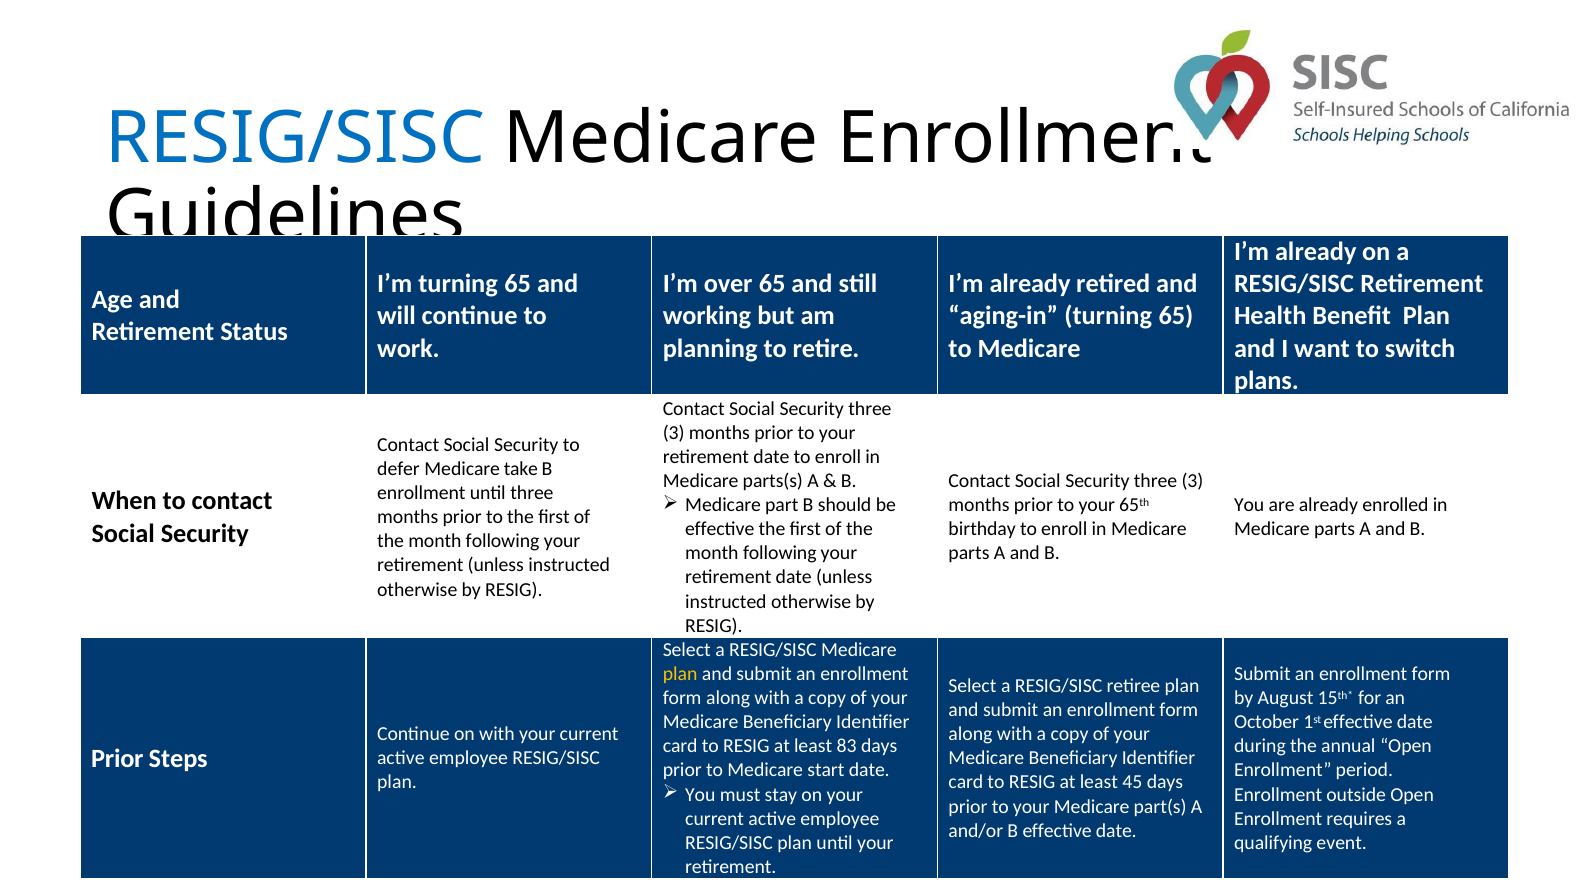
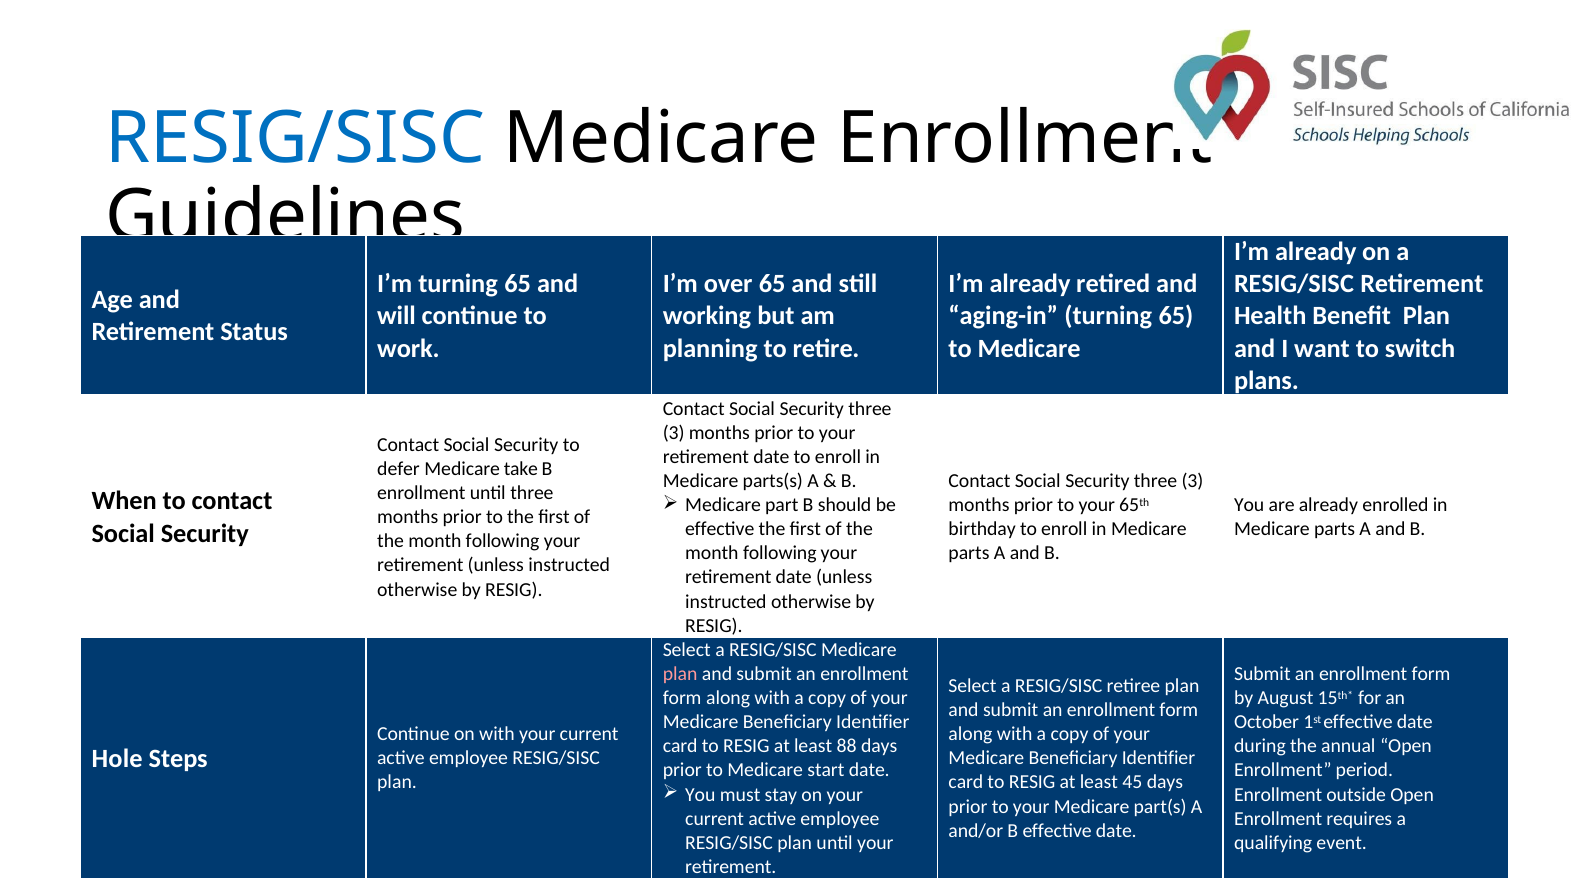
plan at (680, 674) colour: yellow -> pink
83: 83 -> 88
Prior at (117, 759): Prior -> Hole
